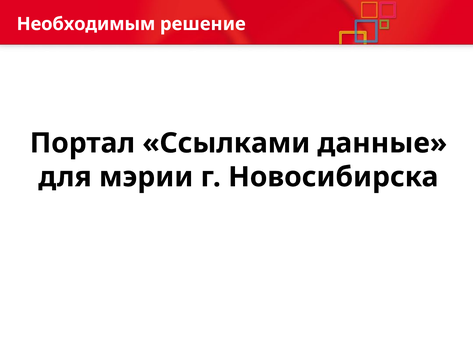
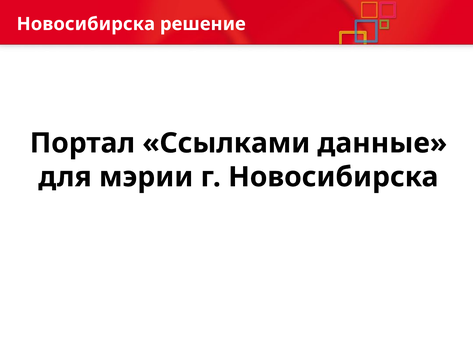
Необходимым at (86, 24): Необходимым -> Новосибирска
